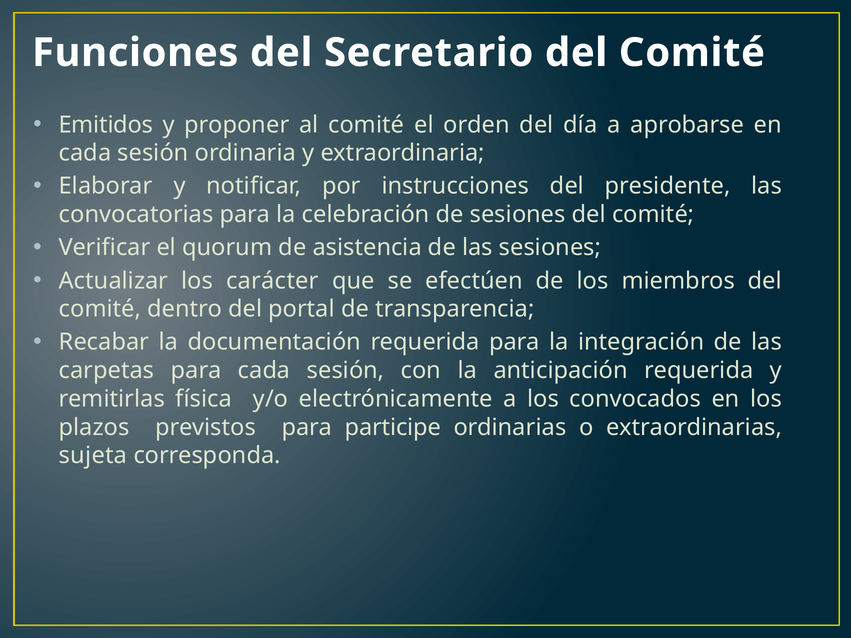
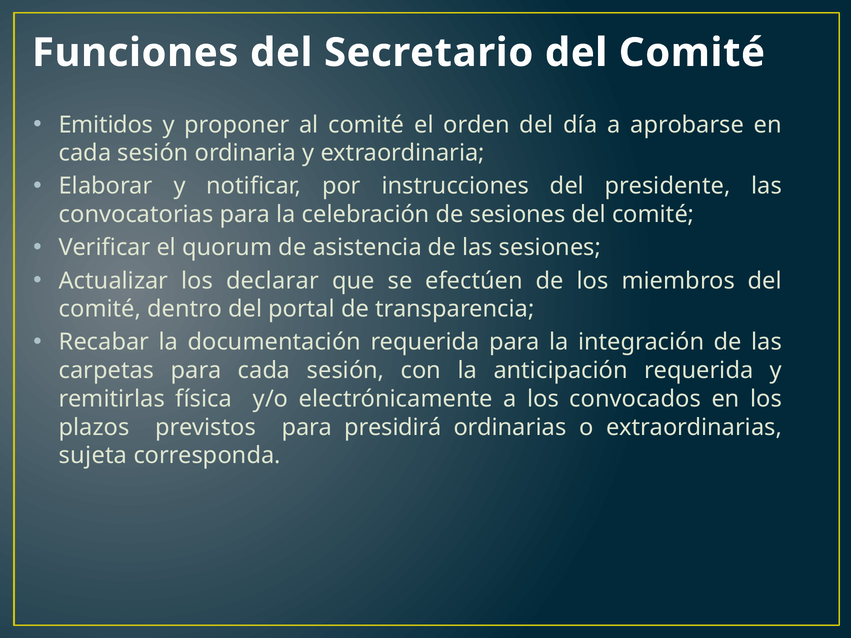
carácter: carácter -> declarar
participe: participe -> presidirá
